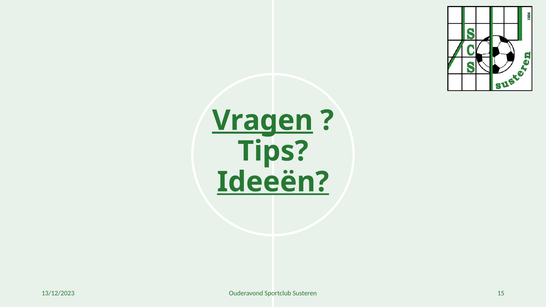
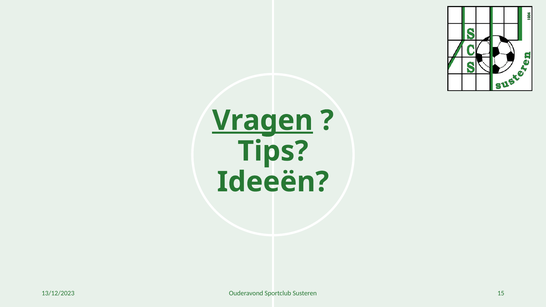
Ideeën underline: present -> none
